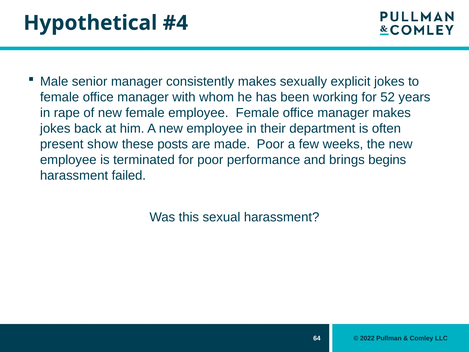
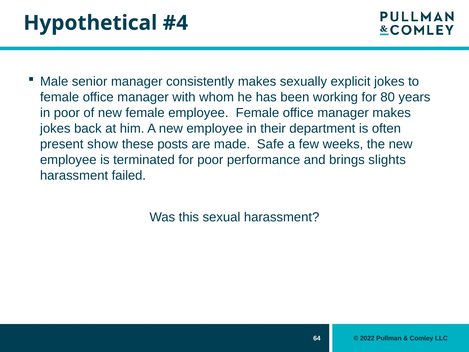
52: 52 -> 80
in rape: rape -> poor
made Poor: Poor -> Safe
begins: begins -> slights
